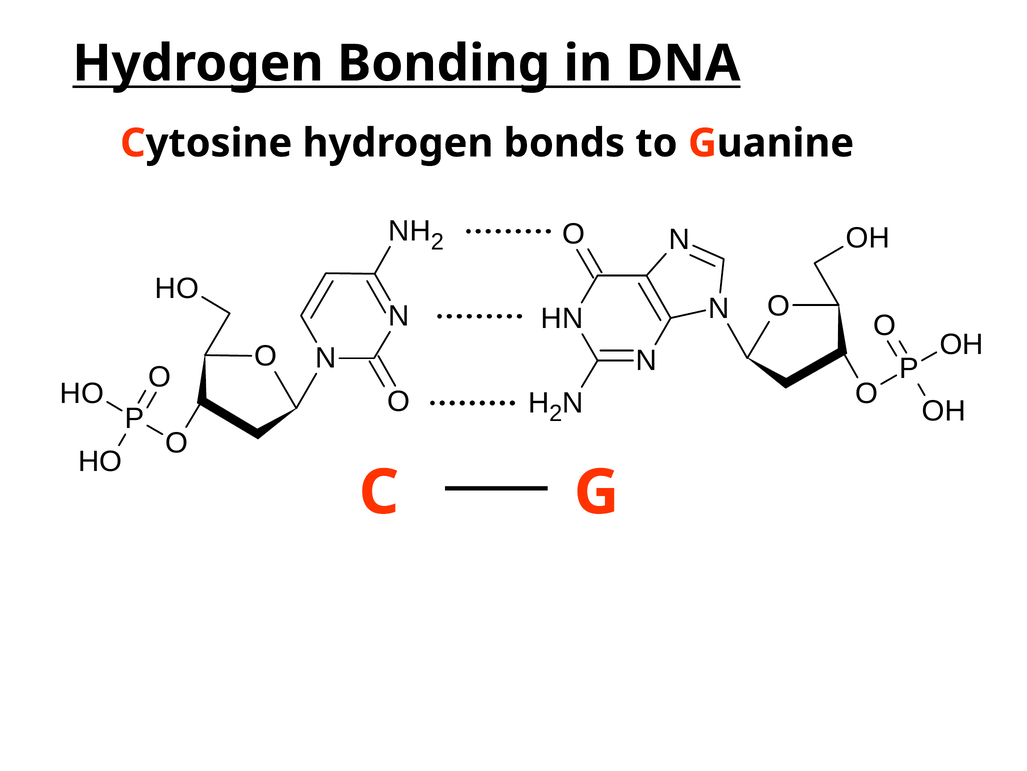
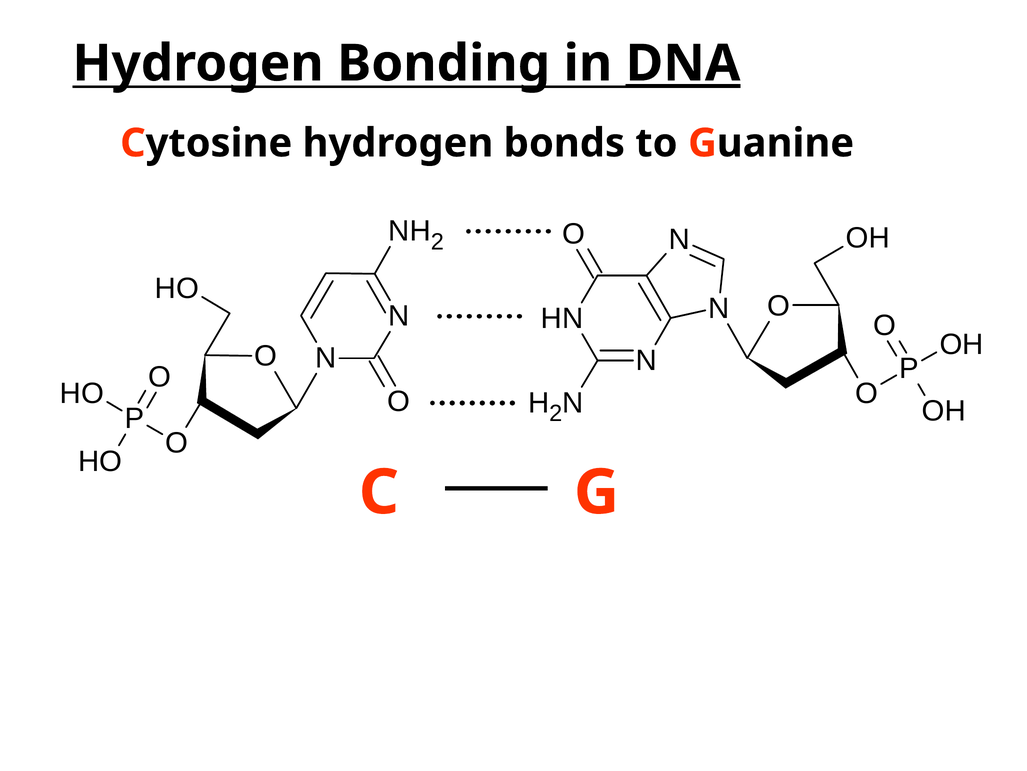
DNA underline: none -> present
